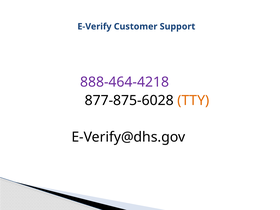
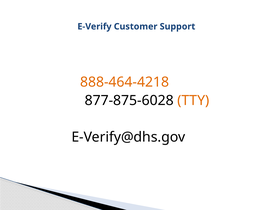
888-464-4218 colour: purple -> orange
